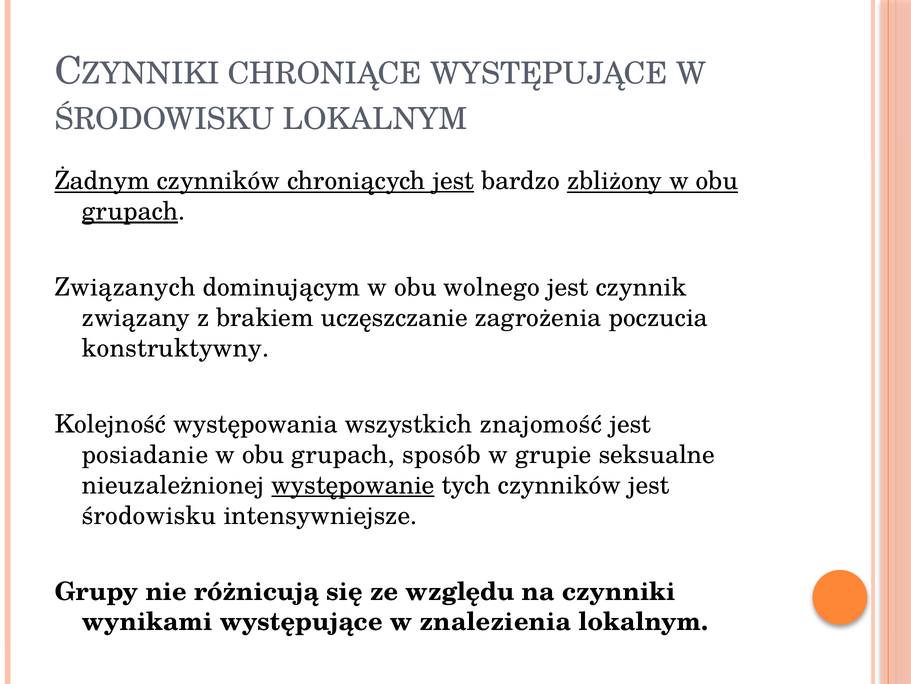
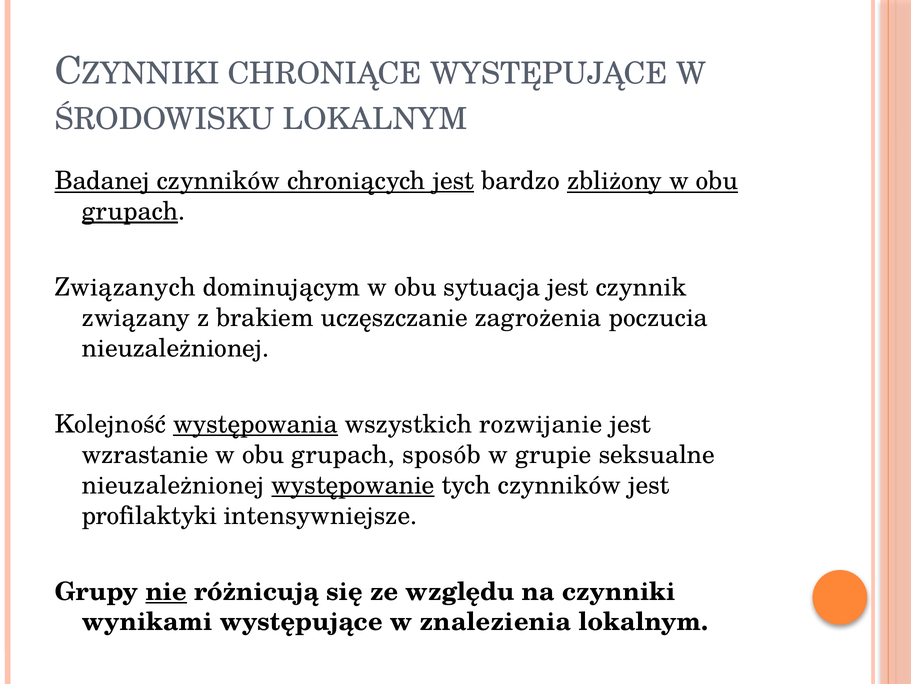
Żadnym: Żadnym -> Badanej
wolnego: wolnego -> sytuacja
konstruktywny at (175, 348): konstruktywny -> nieuzależnionej
występowania underline: none -> present
znajomość: znajomość -> rozwijanie
posiadanie: posiadanie -> wzrastanie
środowisku at (149, 515): środowisku -> profilaktyki
nie underline: none -> present
